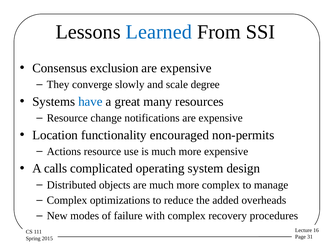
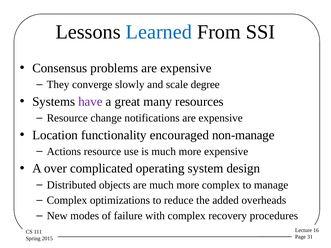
exclusion: exclusion -> problems
have colour: blue -> purple
non-permits: non-permits -> non-manage
calls: calls -> over
